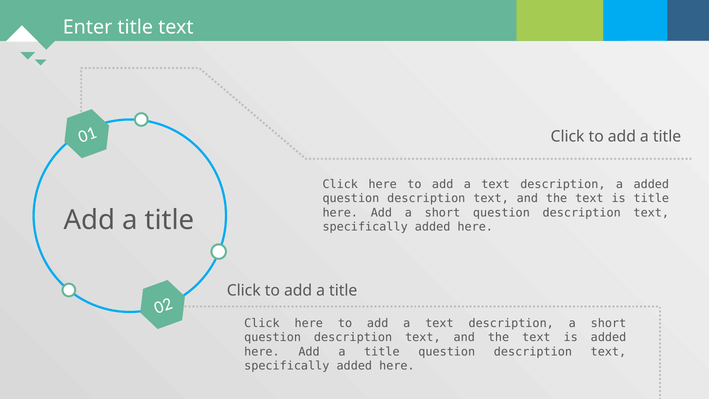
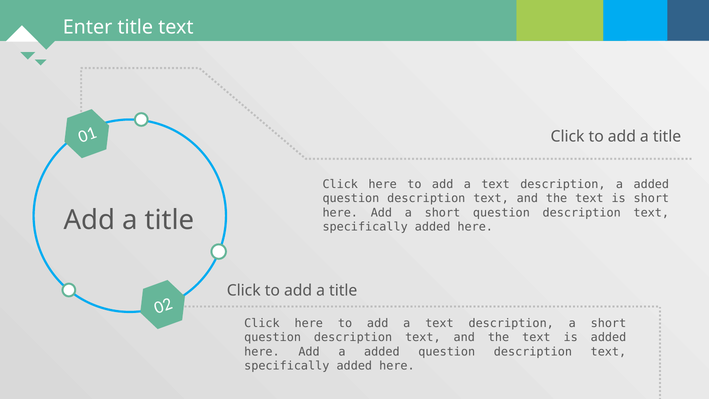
is title: title -> short
title at (382, 352): title -> added
